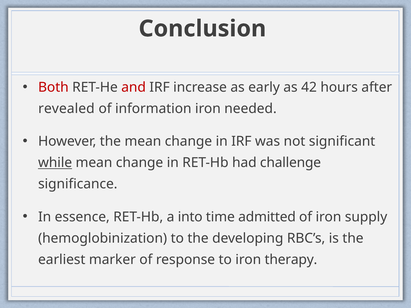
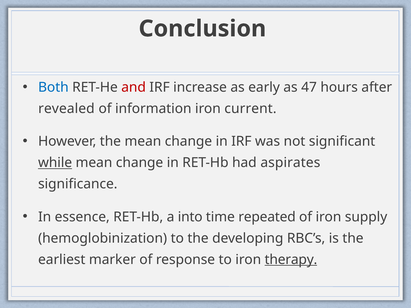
Both colour: red -> blue
42: 42 -> 47
needed: needed -> current
challenge: challenge -> aspirates
admitted: admitted -> repeated
therapy underline: none -> present
